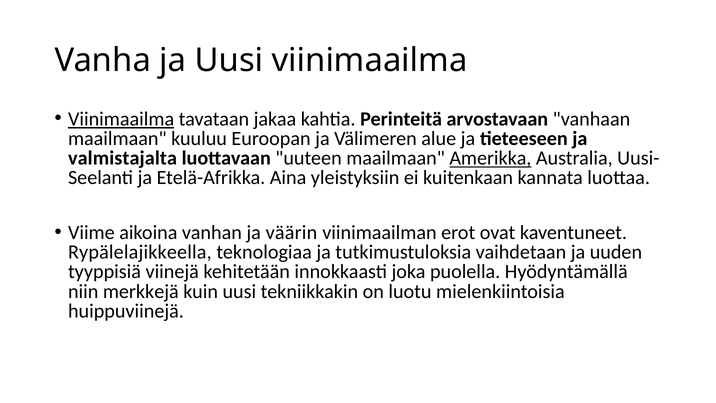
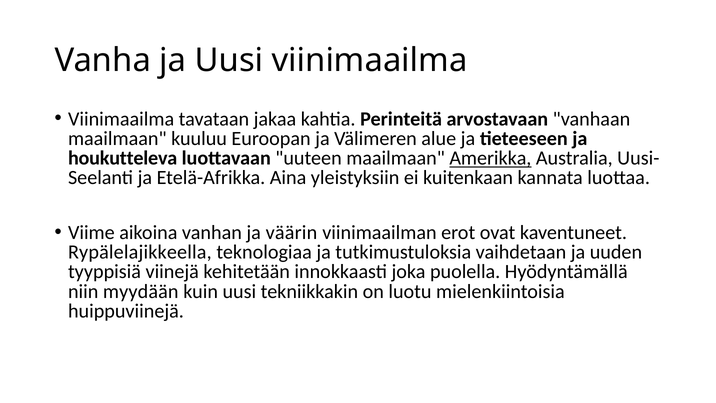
Viinimaailma at (121, 119) underline: present -> none
valmistajalta: valmistajalta -> houkutteleva
merkkejä: merkkejä -> myydään
